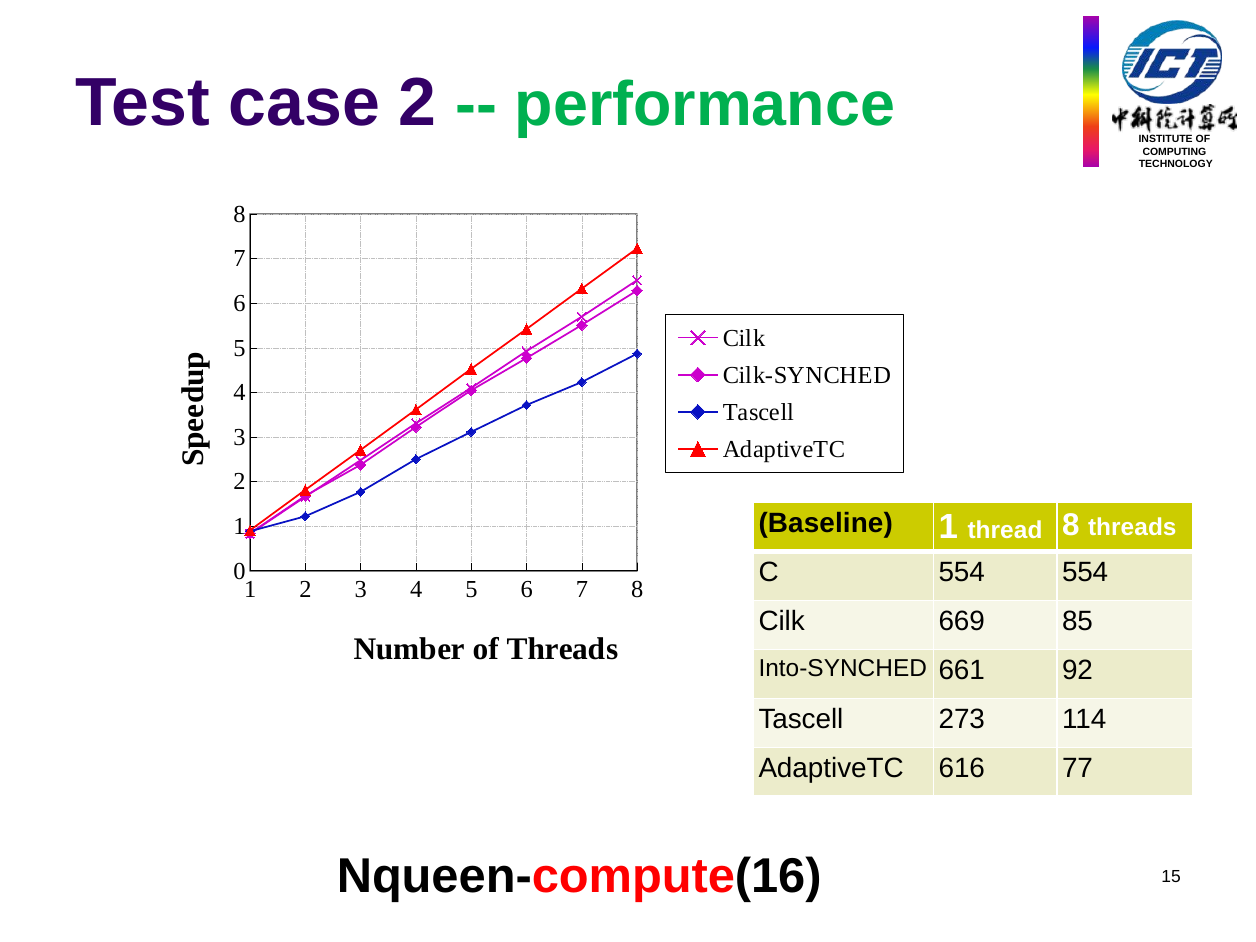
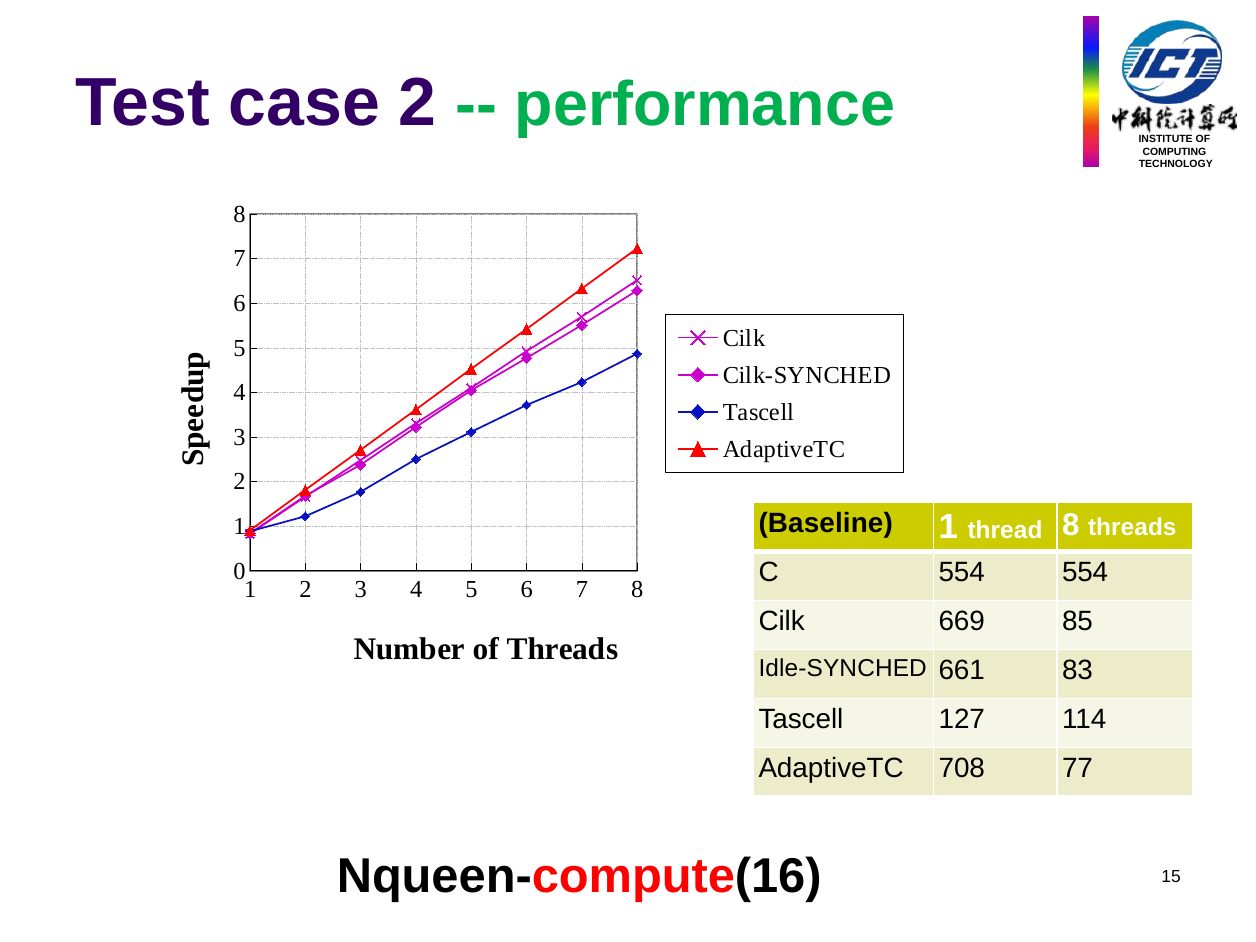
Into-SYNCHED: Into-SYNCHED -> Idle-SYNCHED
92: 92 -> 83
273: 273 -> 127
616: 616 -> 708
